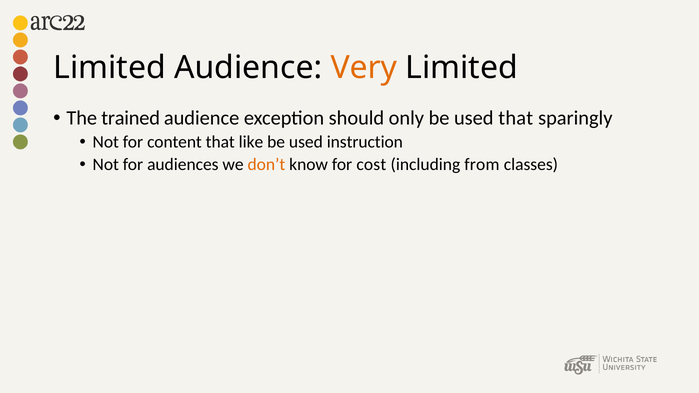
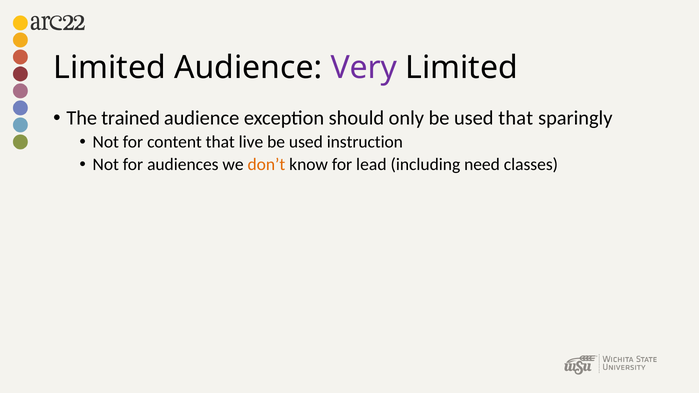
Very colour: orange -> purple
like: like -> live
cost: cost -> lead
from: from -> need
